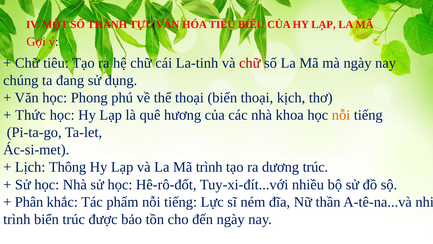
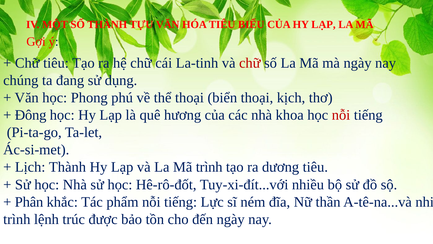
Thức: Thức -> Đông
nỗi at (341, 115) colour: orange -> red
Lịch Thông: Thông -> Thành
dương trúc: trúc -> tiêu
trình biển: biển -> lệnh
